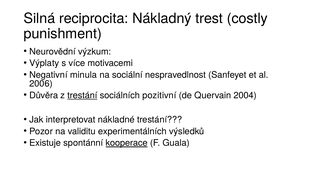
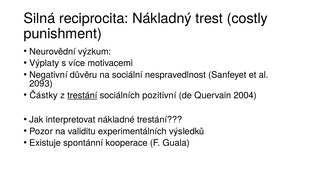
minula: minula -> důvěru
2006: 2006 -> 2093
Důvěra: Důvěra -> Částky
kooperace underline: present -> none
